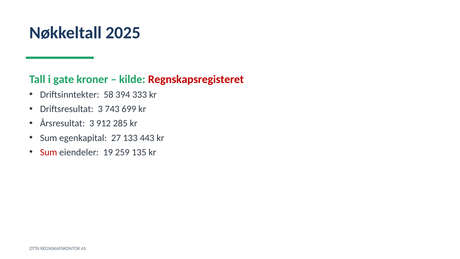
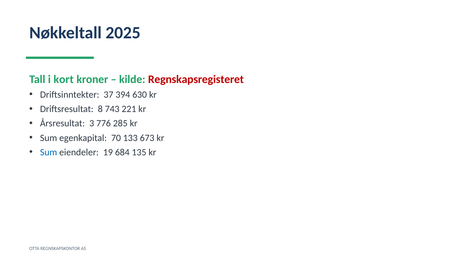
gate: gate -> kort
58: 58 -> 37
333: 333 -> 630
Driftsresultat 3: 3 -> 8
699: 699 -> 221
912: 912 -> 776
27: 27 -> 70
443: 443 -> 673
Sum at (49, 152) colour: red -> blue
259: 259 -> 684
